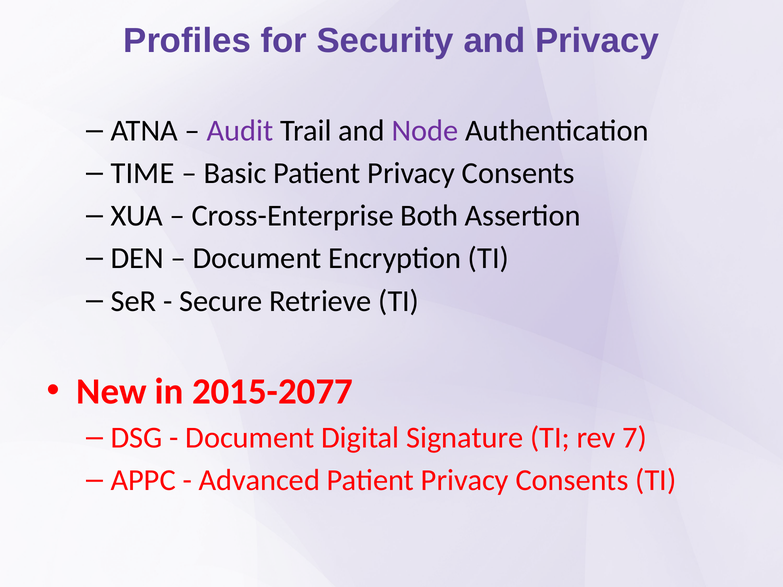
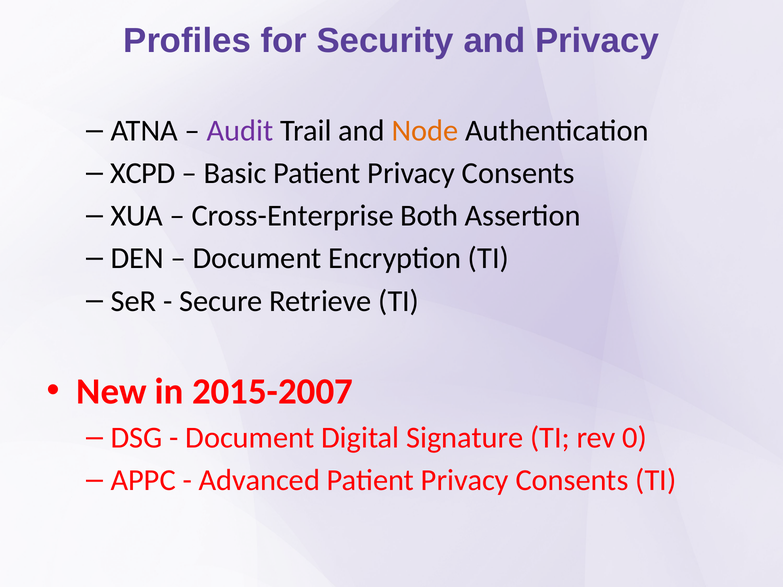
Node colour: purple -> orange
TIME: TIME -> XCPD
2015-2077: 2015-2077 -> 2015-2007
7: 7 -> 0
